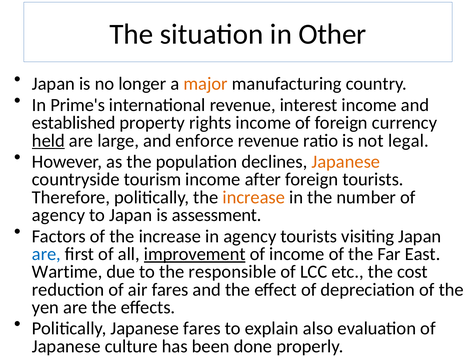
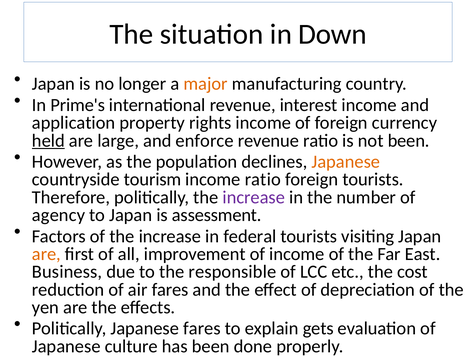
Other: Other -> Down
established: established -> application
not legal: legal -> been
income after: after -> ratio
increase at (254, 197) colour: orange -> purple
in agency: agency -> federal
are at (46, 254) colour: blue -> orange
improvement underline: present -> none
Wartime: Wartime -> Business
also: also -> gets
